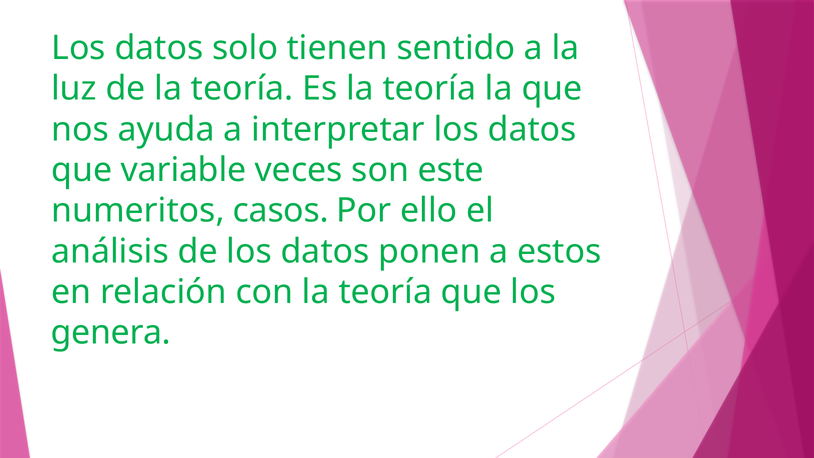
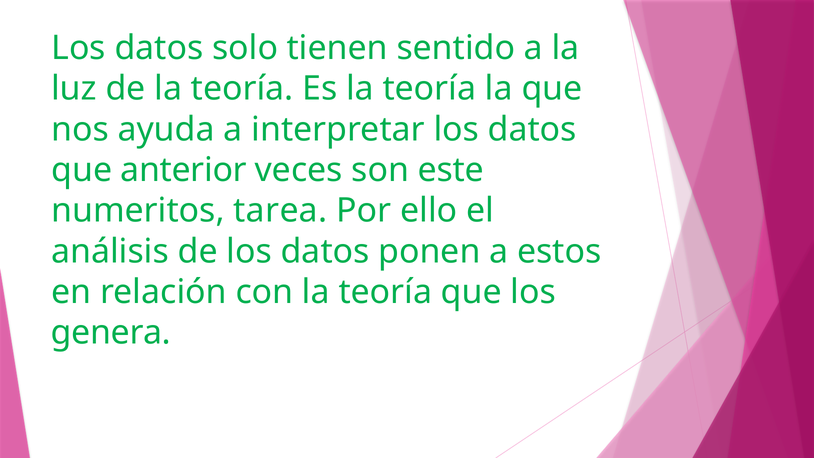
variable: variable -> anterior
casos: casos -> tarea
